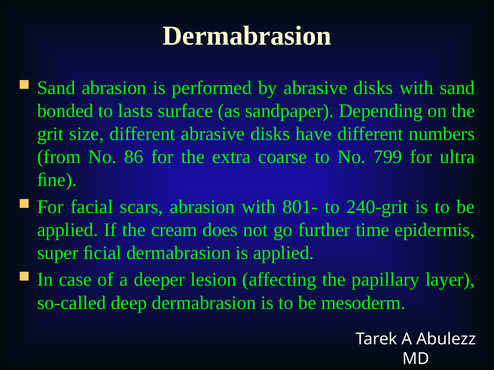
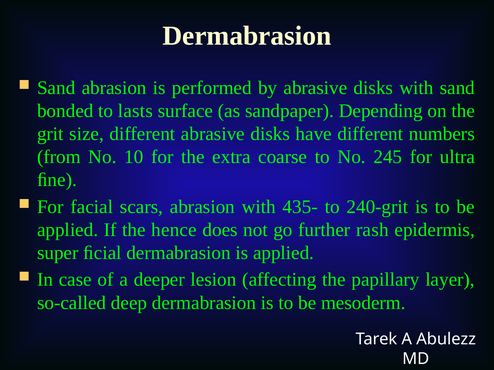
86: 86 -> 10
799: 799 -> 245
801-: 801- -> 435-
cream: cream -> hence
time: time -> rash
